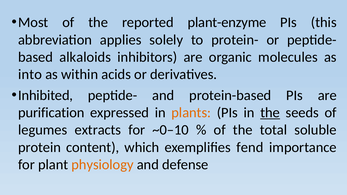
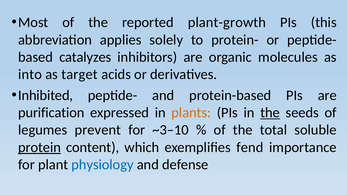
plant-enzyme: plant-enzyme -> plant-growth
alkaloids: alkaloids -> catalyzes
within: within -> target
extracts: extracts -> prevent
~0–10: ~0–10 -> ~3–10
protein underline: none -> present
physiology colour: orange -> blue
